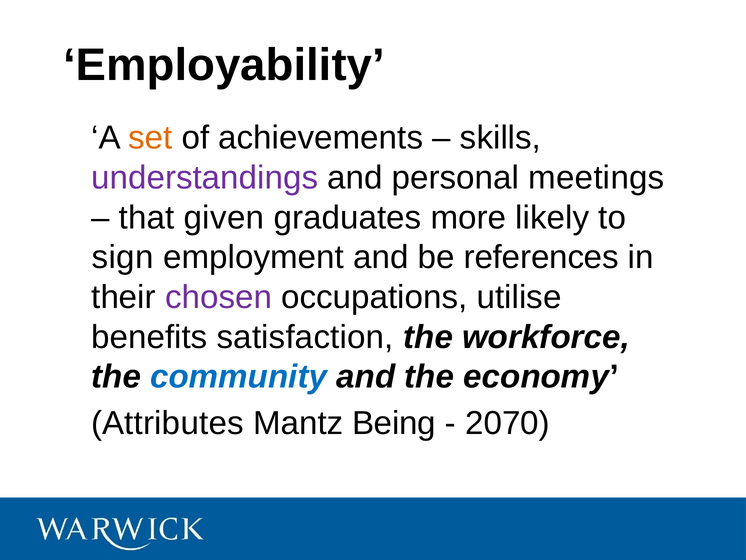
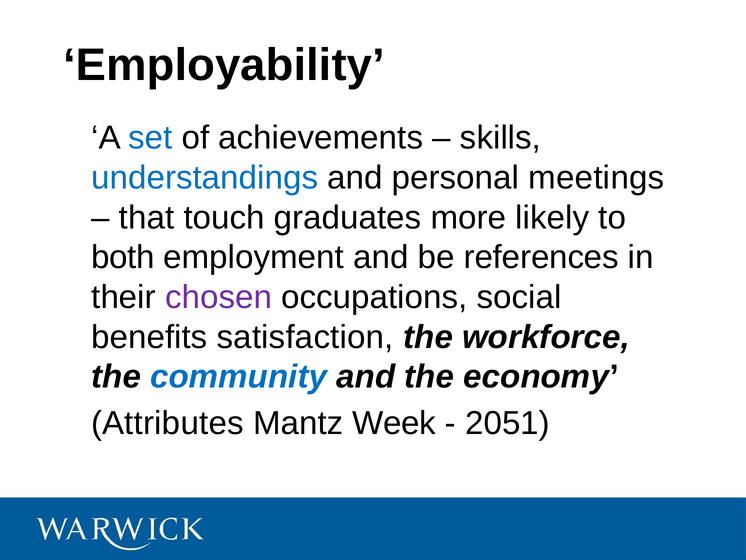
set colour: orange -> blue
understandings colour: purple -> blue
given: given -> touch
sign: sign -> both
utilise: utilise -> social
Being: Being -> Week
2070: 2070 -> 2051
